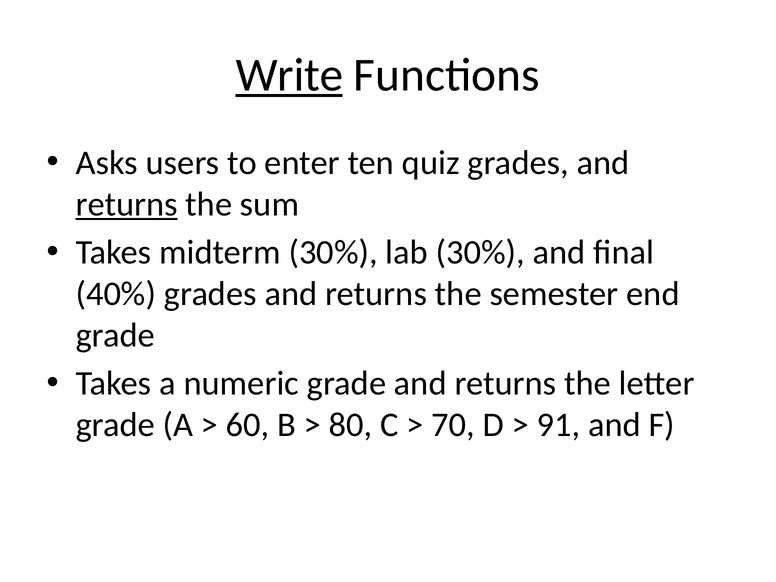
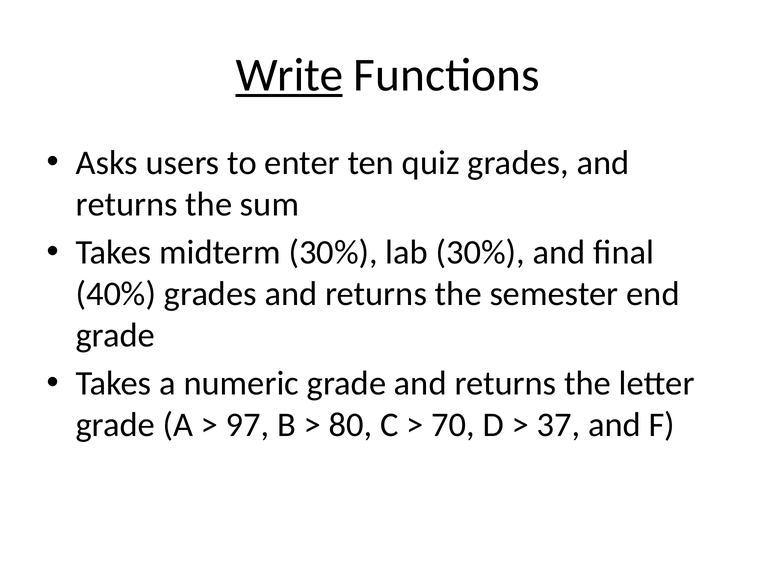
returns at (127, 204) underline: present -> none
60: 60 -> 97
91: 91 -> 37
